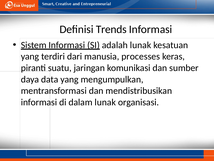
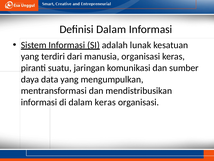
Definisi Trends: Trends -> Dalam
manusia processes: processes -> organisasi
dalam lunak: lunak -> keras
